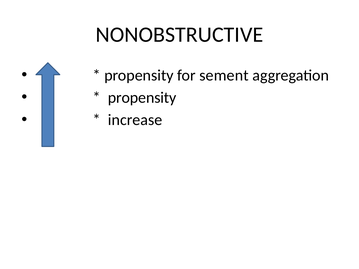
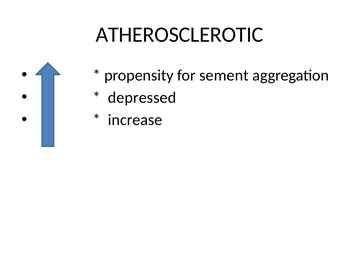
NONOBSTRUCTIVE: NONOBSTRUCTIVE -> ATHEROSCLEROTIC
propensity at (142, 98): propensity -> depressed
